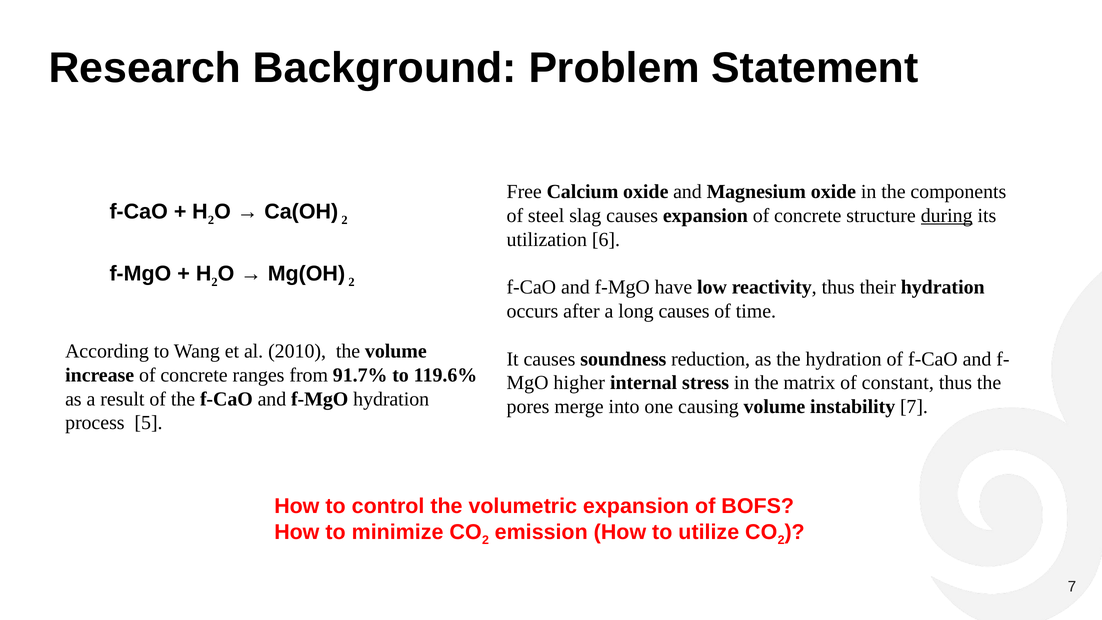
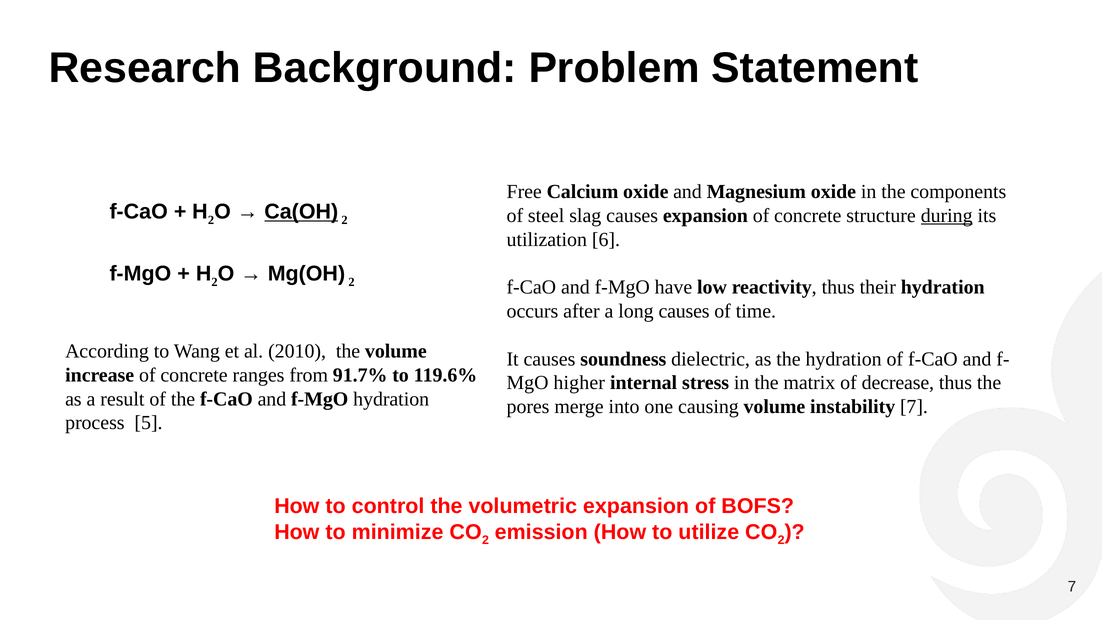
Ca(OH underline: none -> present
reduction: reduction -> dielectric
constant: constant -> decrease
